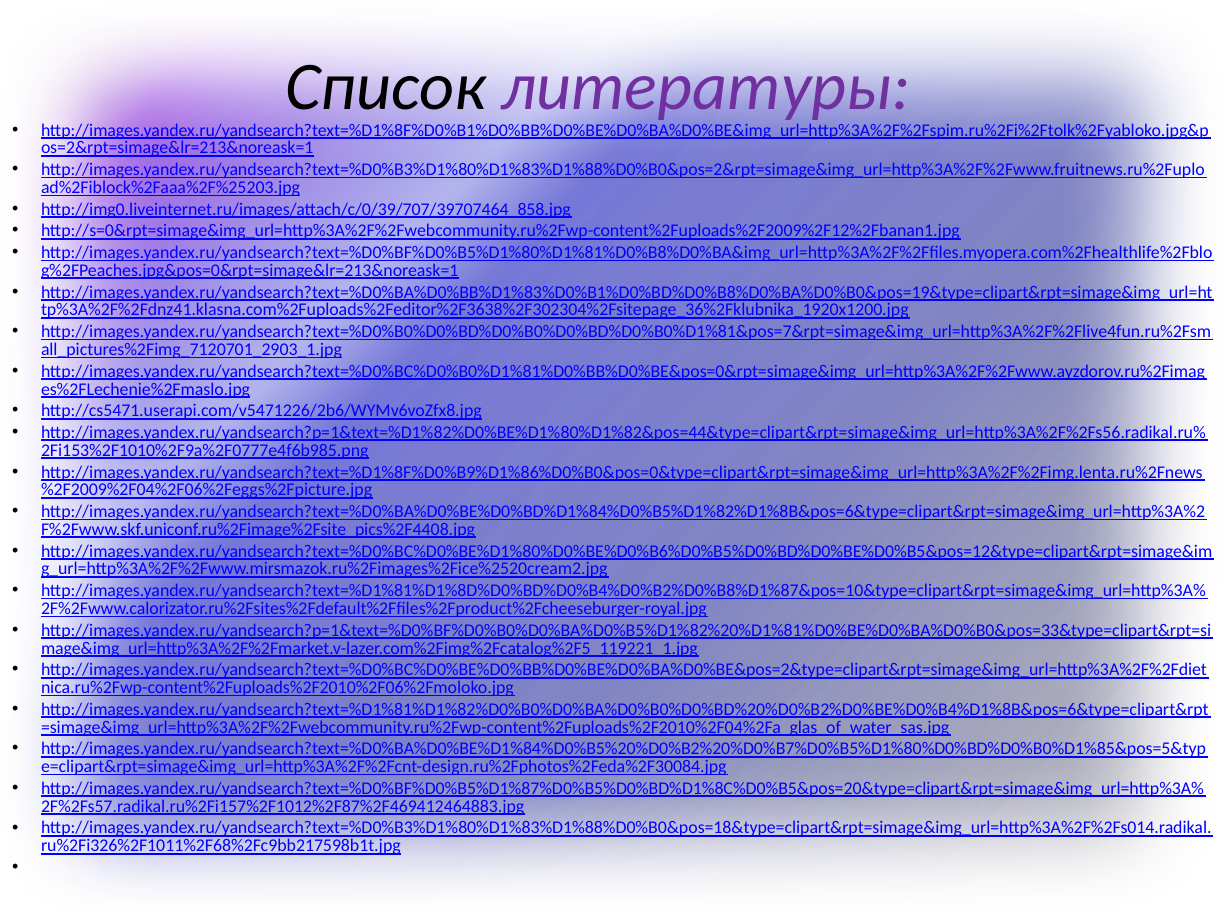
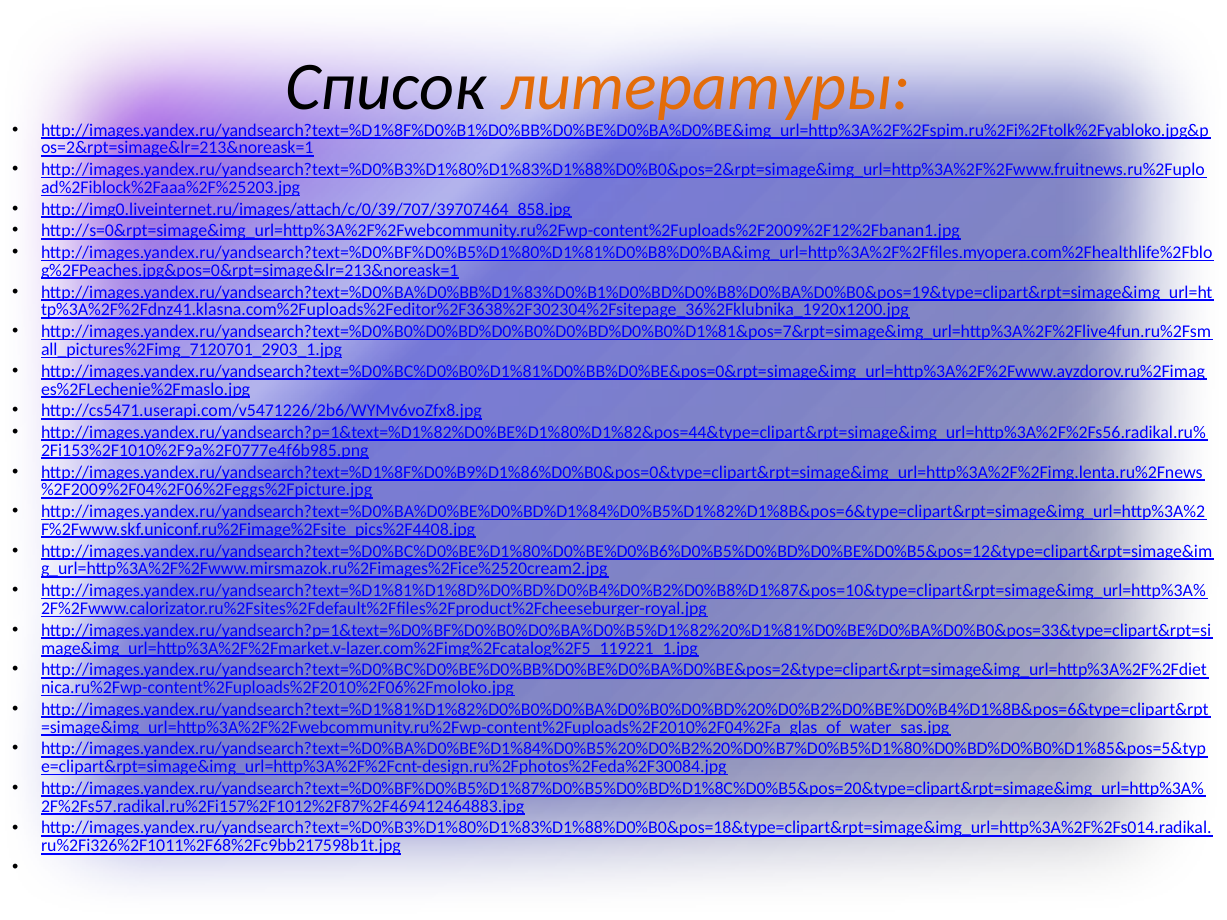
литературы colour: purple -> orange
